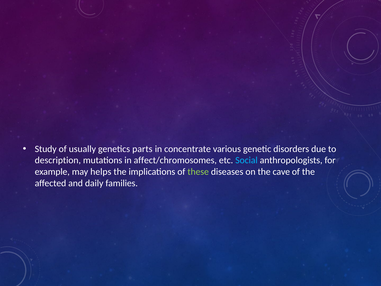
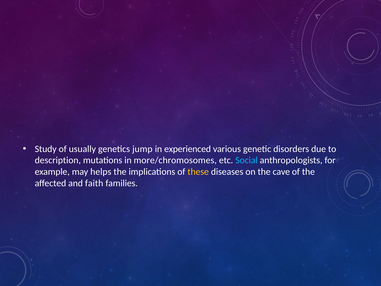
parts: parts -> jump
concentrate: concentrate -> experienced
affect/chromosomes: affect/chromosomes -> more/chromosomes
these colour: light green -> yellow
daily: daily -> faith
